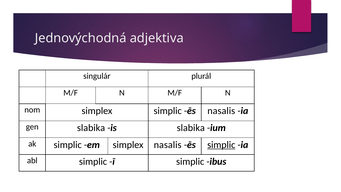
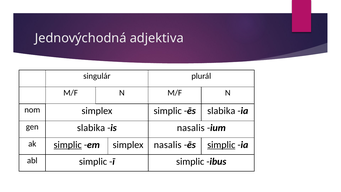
ēs nasalis: nasalis -> slabika
is slabika: slabika -> nasalis
simplic at (68, 145) underline: none -> present
